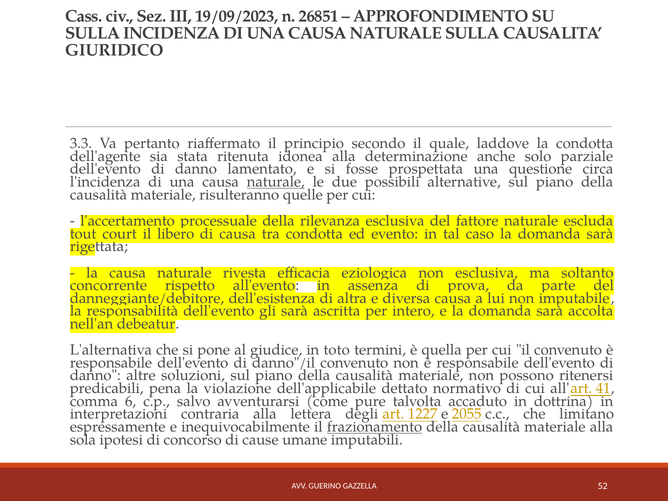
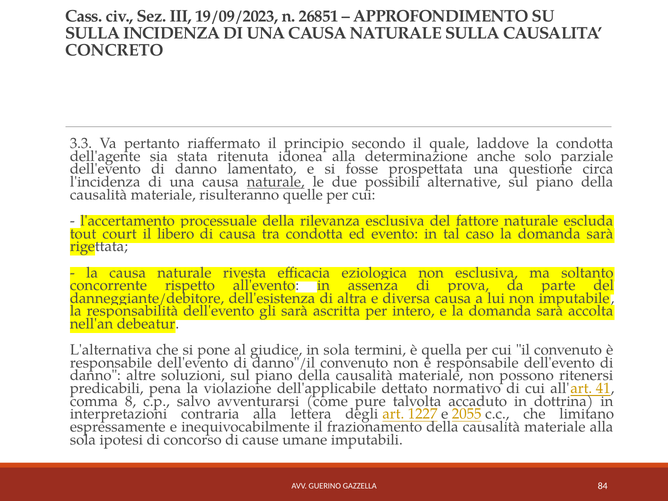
GIURIDICO: GIURIDICO -> CONCRETO
in toto: toto -> sola
6: 6 -> 8
frazionamento underline: present -> none
52: 52 -> 84
